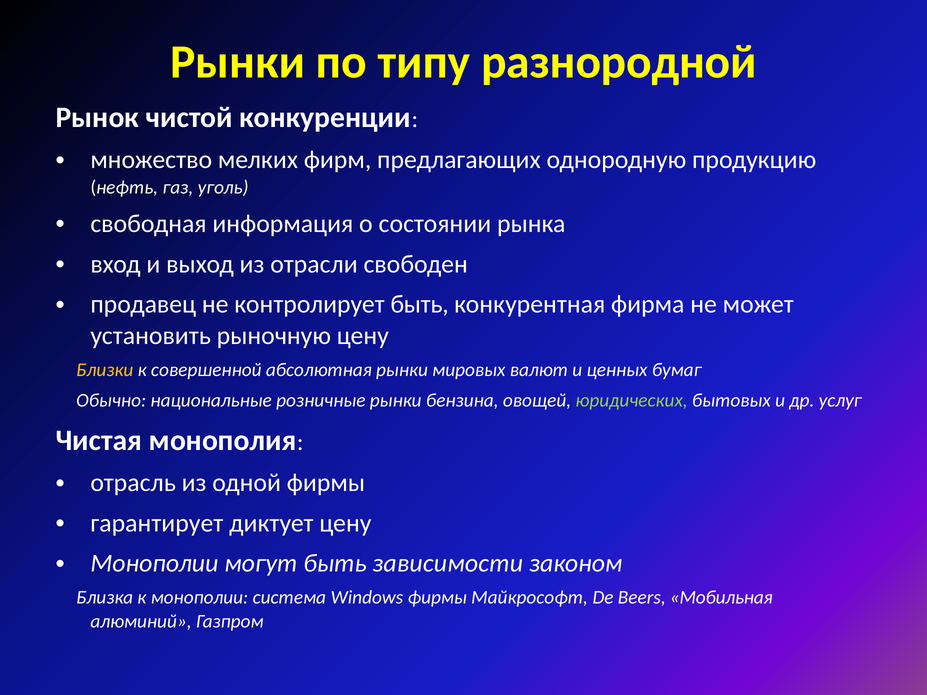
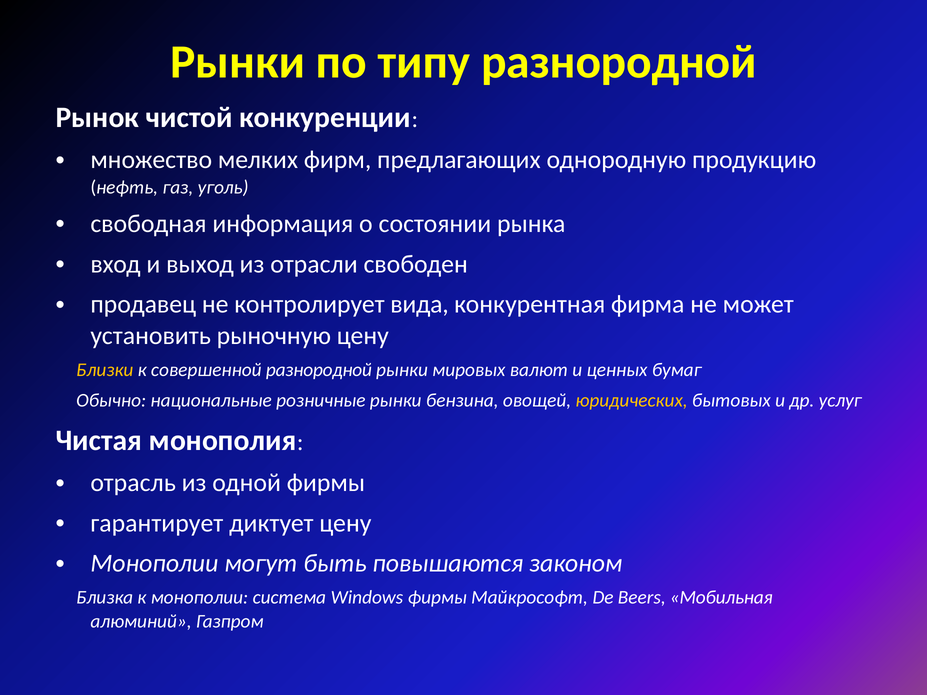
контролирует быть: быть -> вида
совершенной абсолютная: абсолютная -> разнородной
юридических colour: light green -> yellow
зависимости: зависимости -> повышаются
